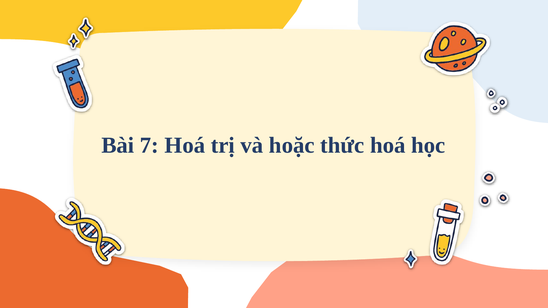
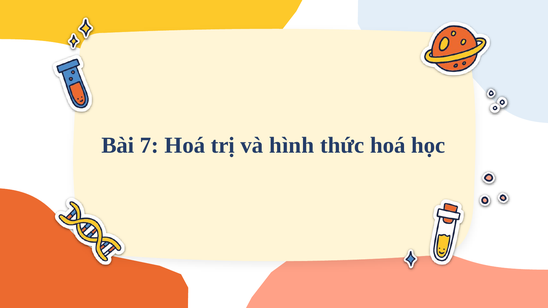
hoặc: hoặc -> hình
